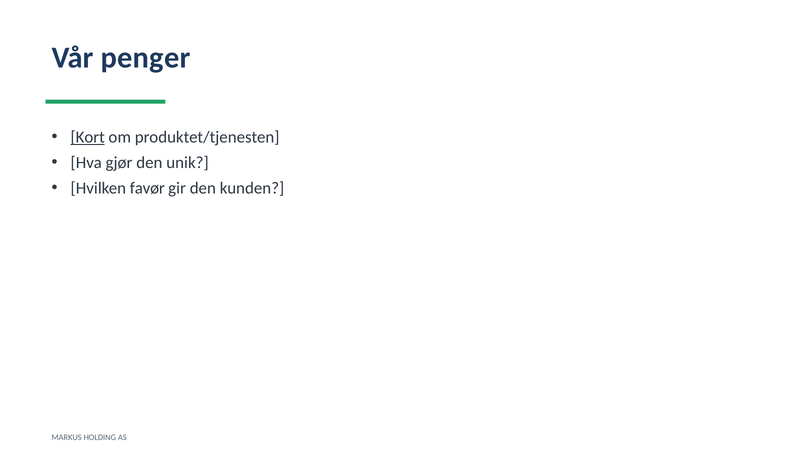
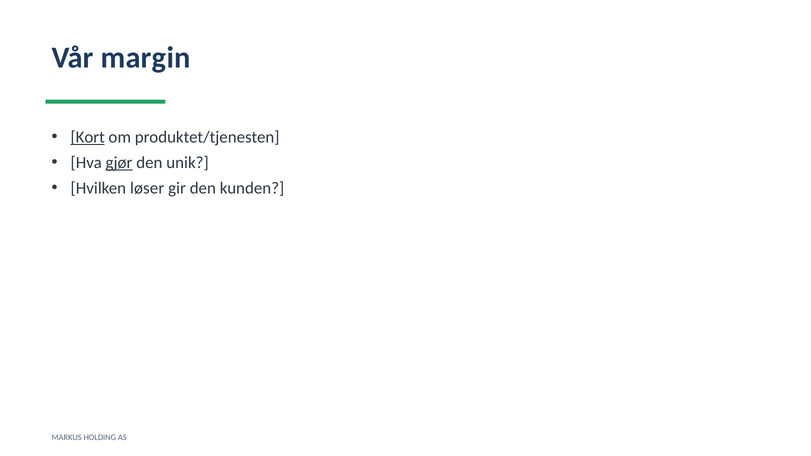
penger: penger -> margin
gjør underline: none -> present
favør: favør -> løser
